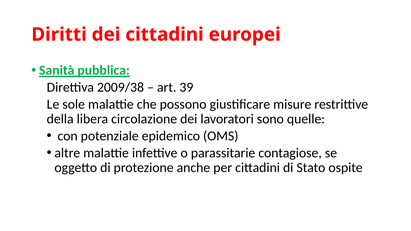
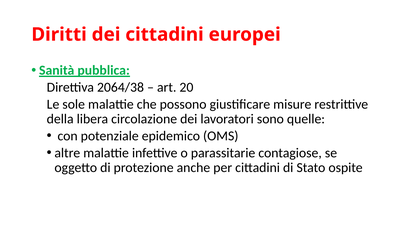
2009/38: 2009/38 -> 2064/38
39: 39 -> 20
